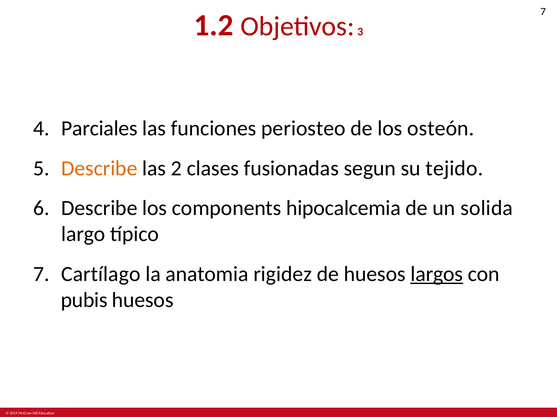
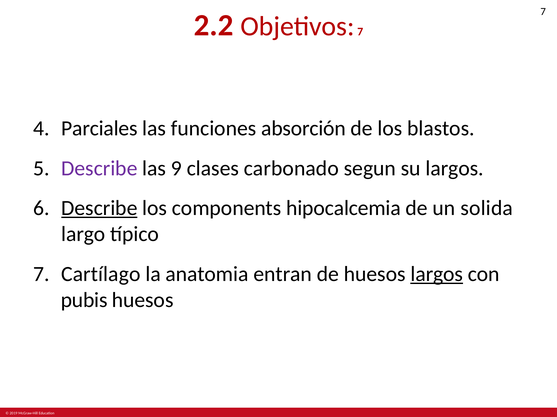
1.2: 1.2 -> 2.2
Objetivos 3: 3 -> 7
periosteo: periosteo -> absorción
osteón: osteón -> blastos
Describe at (99, 169) colour: orange -> purple
2: 2 -> 9
fusionadas: fusionadas -> carbonado
su tejido: tejido -> largos
Describe at (99, 209) underline: none -> present
rigidez: rigidez -> entran
